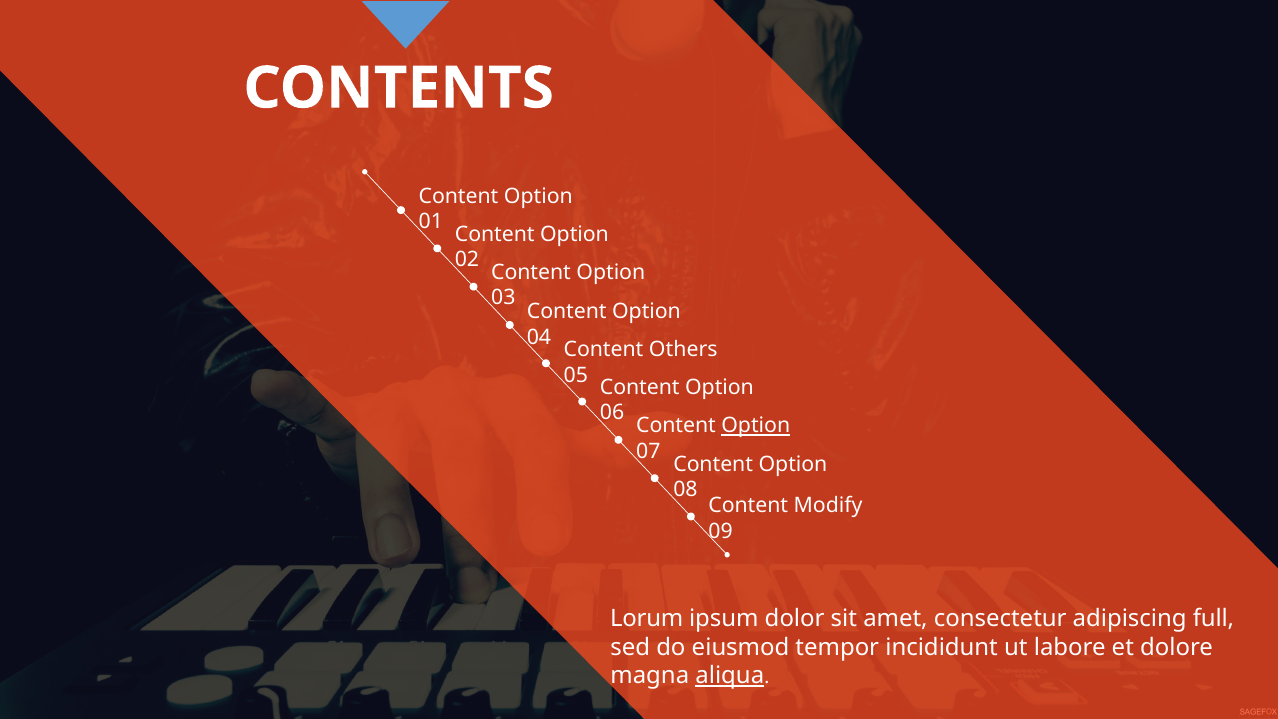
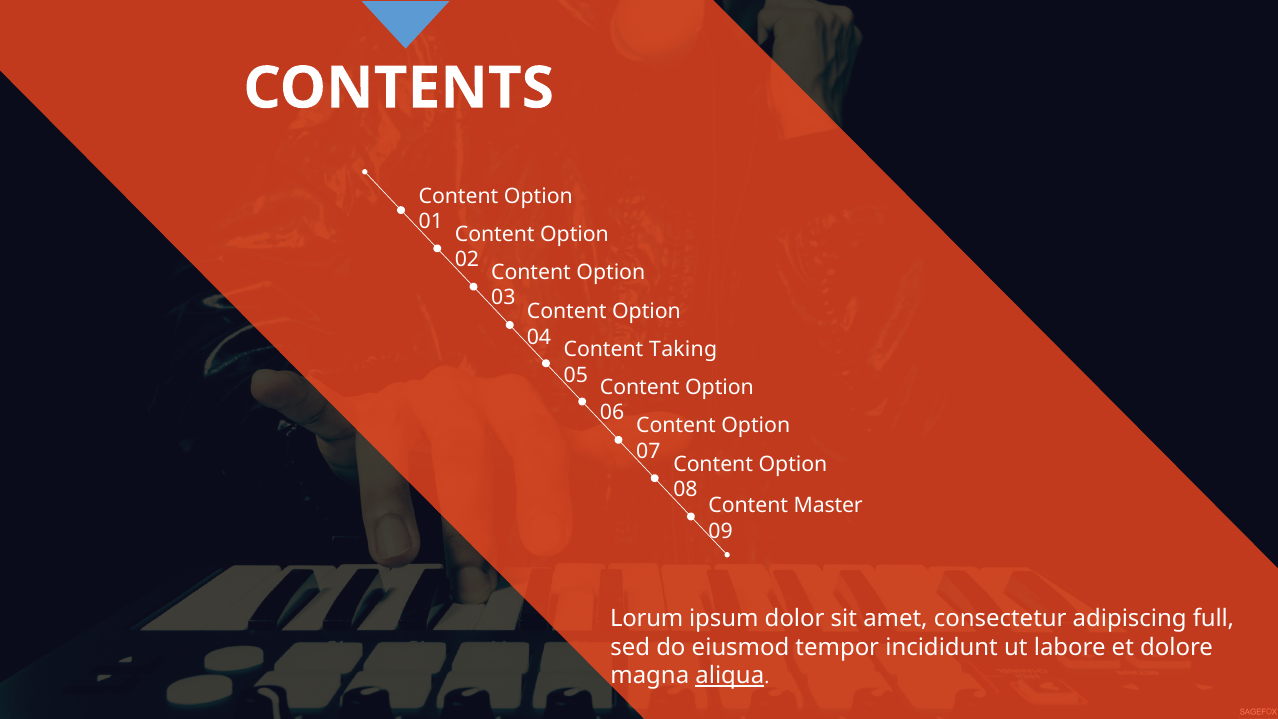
Others: Others -> Taking
Option at (756, 426) underline: present -> none
Modify: Modify -> Master
